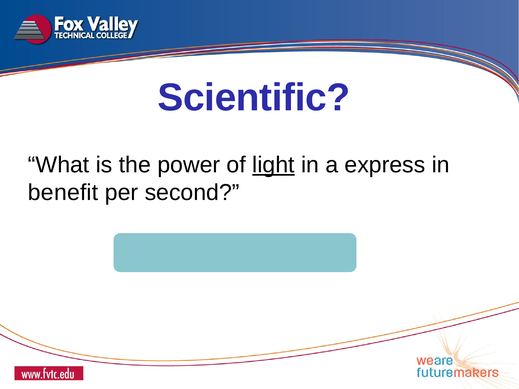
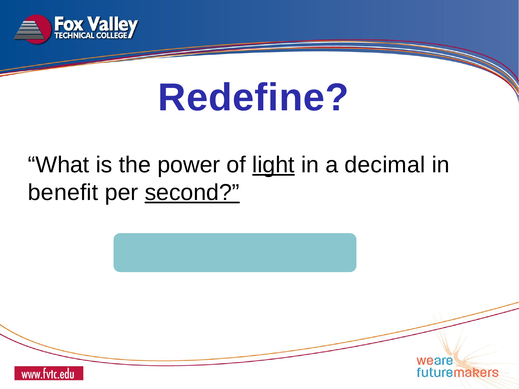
Scientific: Scientific -> Redefine
express: express -> decimal
second underline: none -> present
